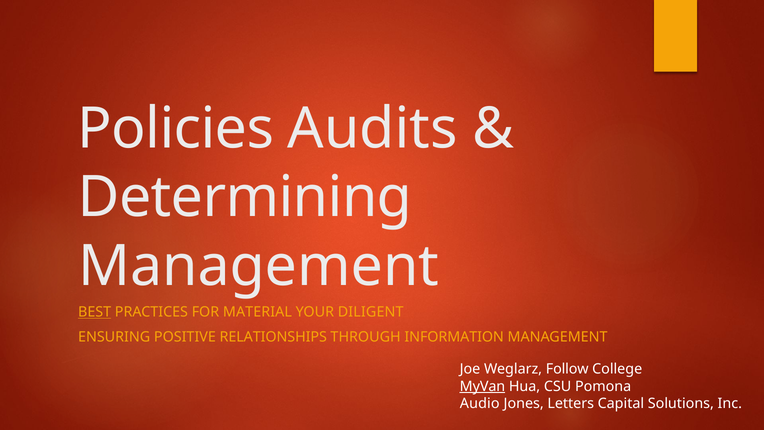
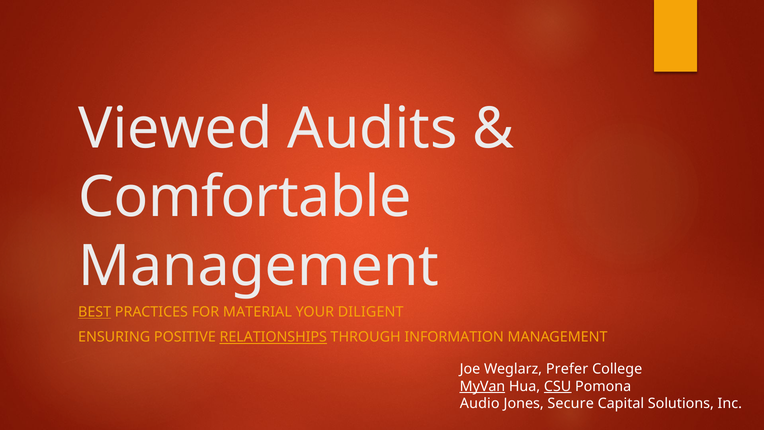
Policies: Policies -> Viewed
Determining: Determining -> Comfortable
RELATIONSHIPS underline: none -> present
Follow: Follow -> Prefer
CSU underline: none -> present
Letters: Letters -> Secure
